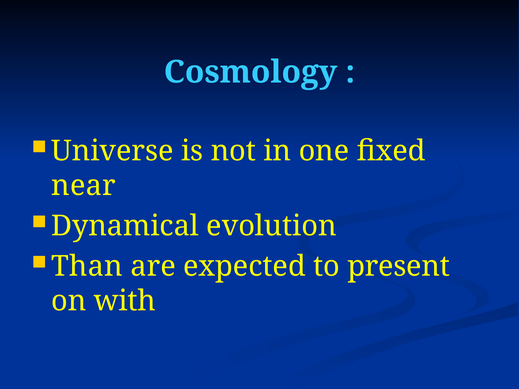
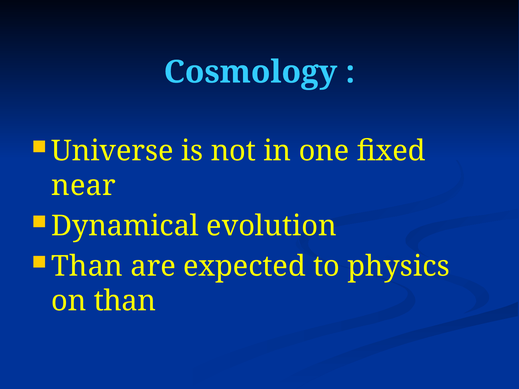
present: present -> physics
on with: with -> than
